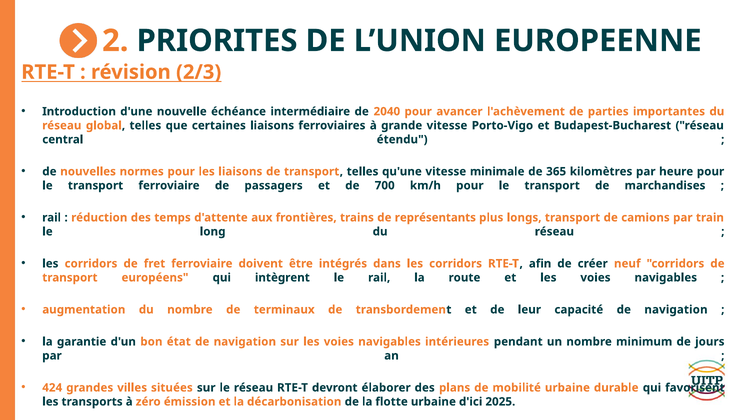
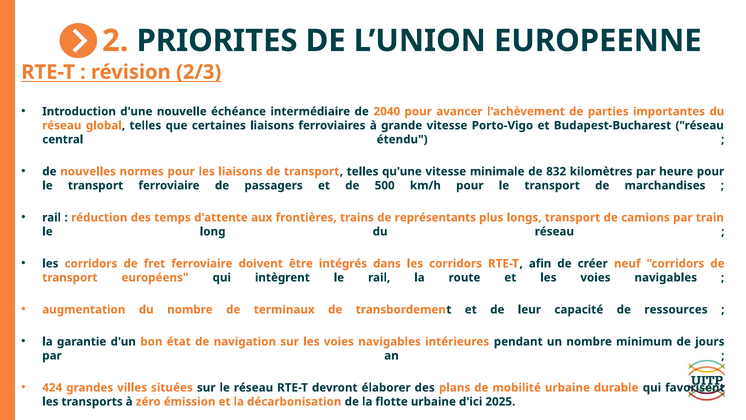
365: 365 -> 832
700: 700 -> 500
capacité de navigation: navigation -> ressources
